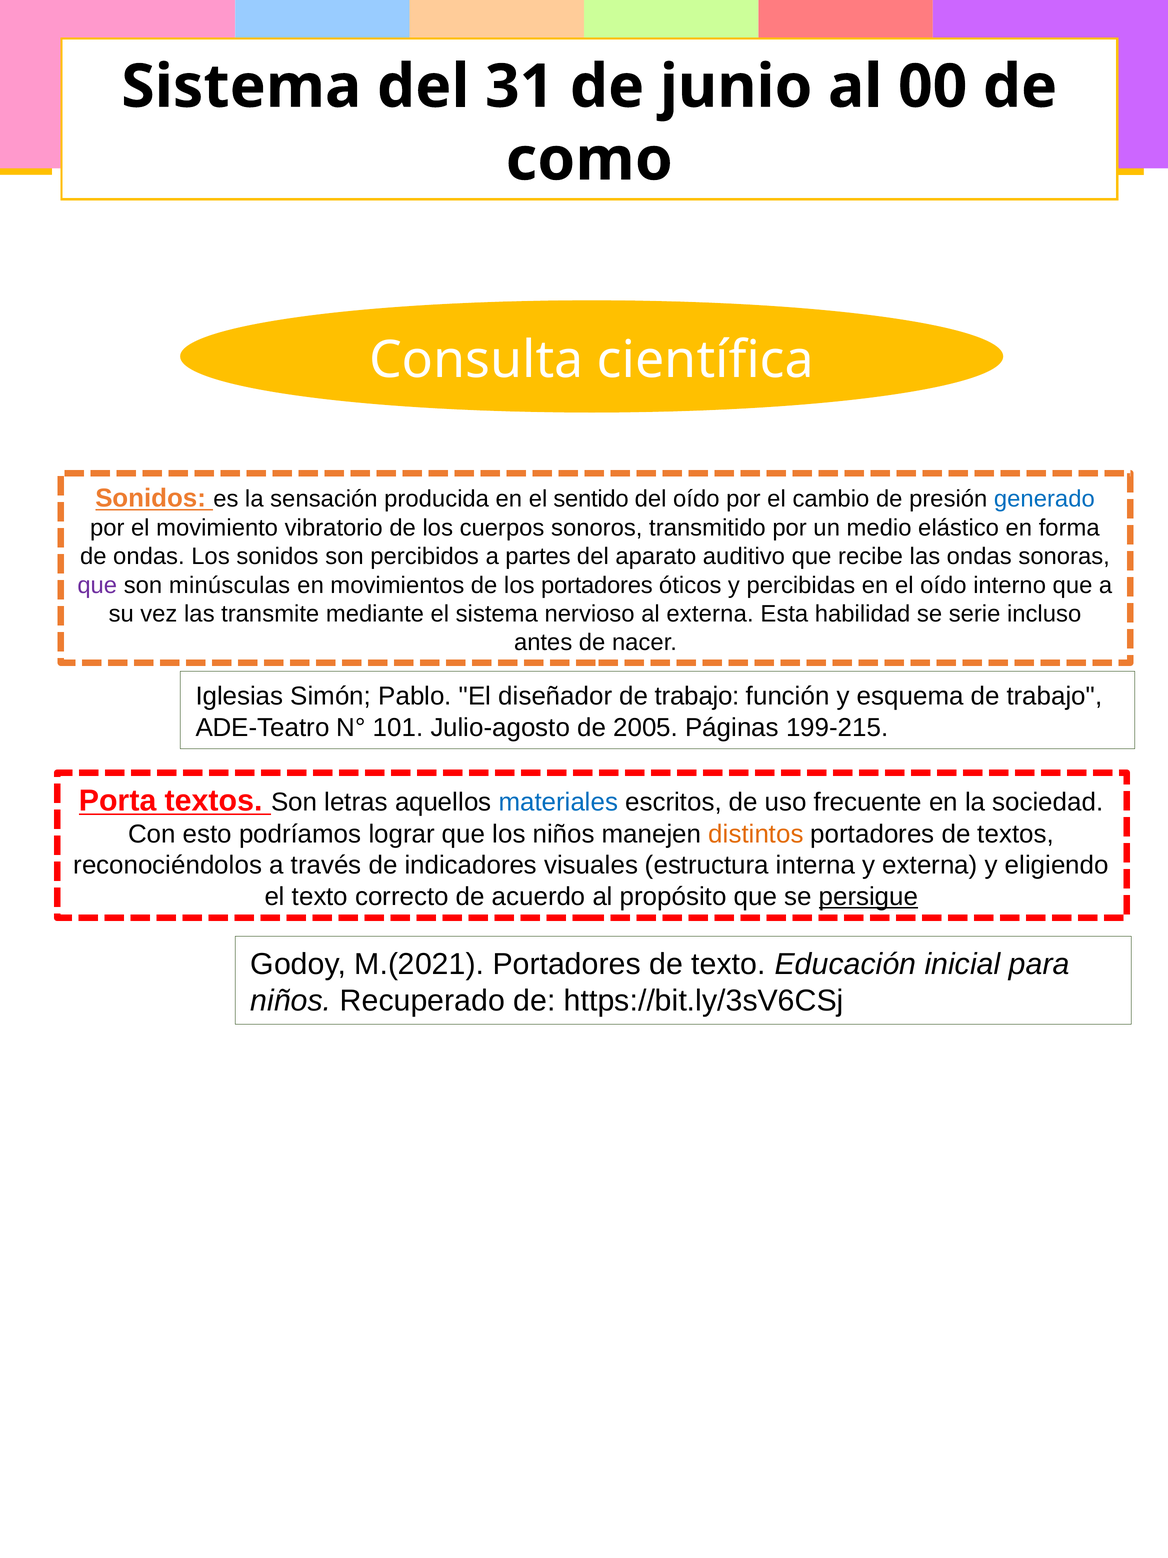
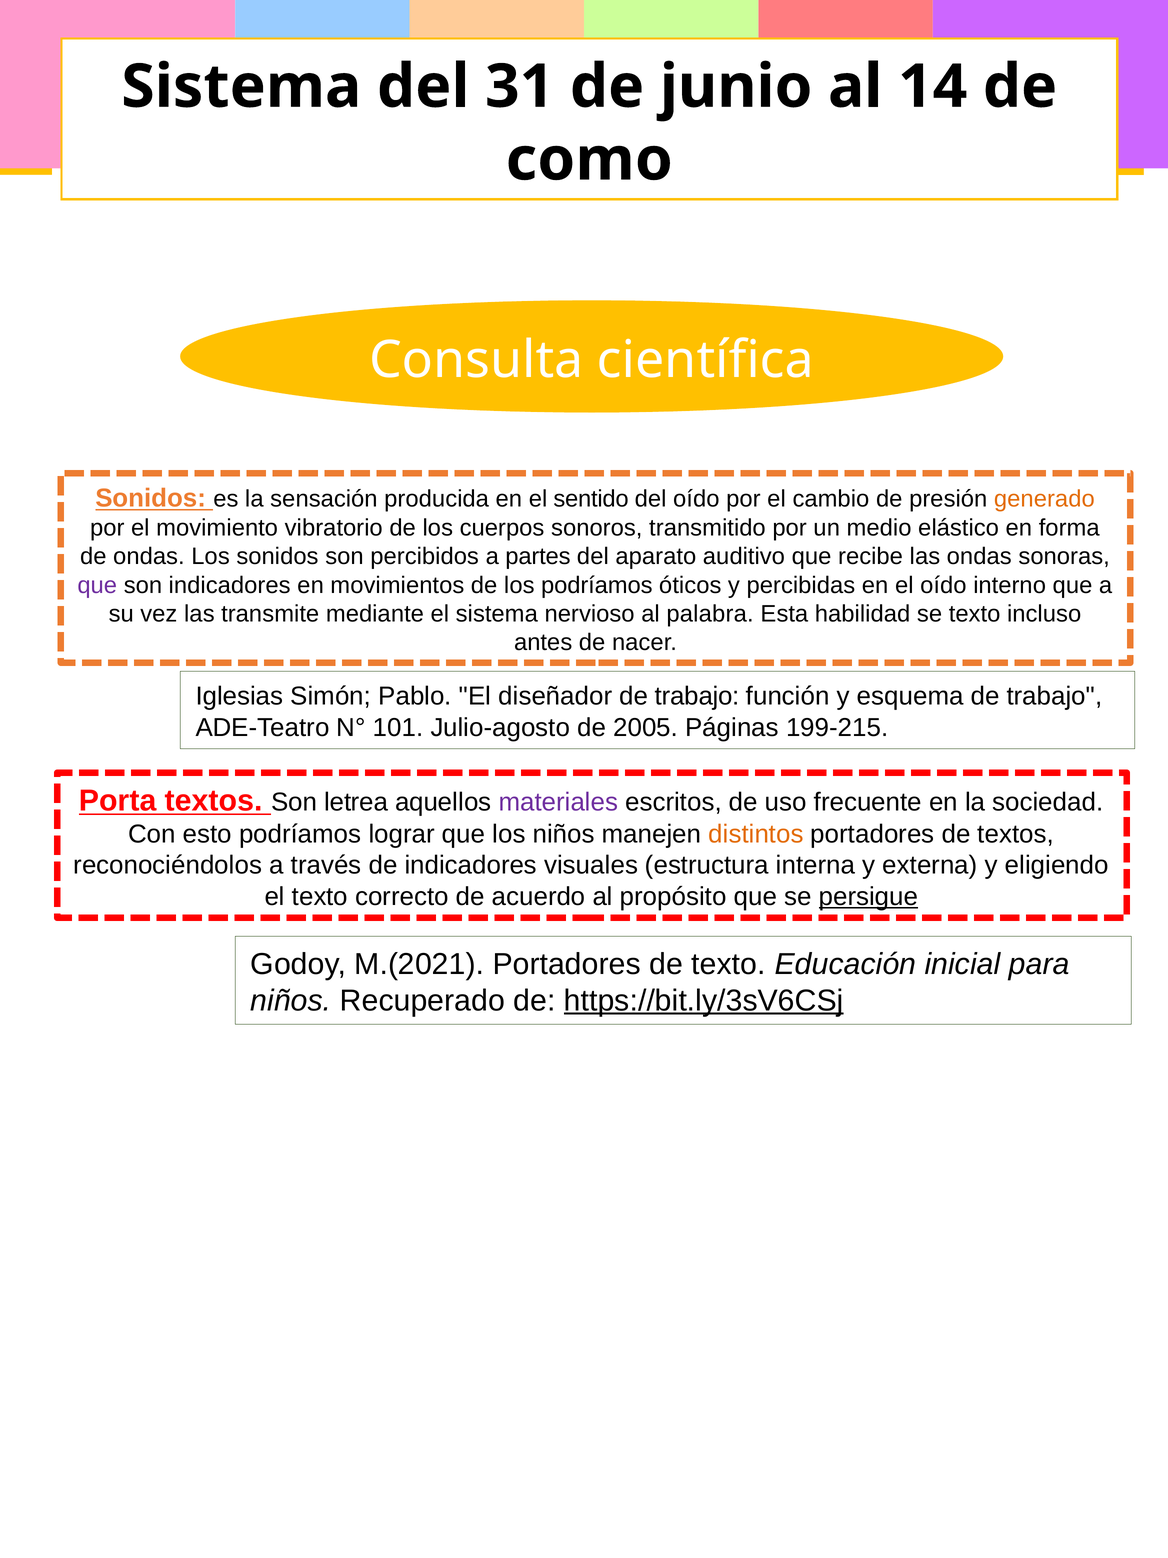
00: 00 -> 14
generado colour: blue -> orange
son minúsculas: minúsculas -> indicadores
los portadores: portadores -> podríamos
al externa: externa -> palabra
se serie: serie -> texto
letras: letras -> letrea
materiales colour: blue -> purple
https://bit.ly/3sV6CSj underline: none -> present
